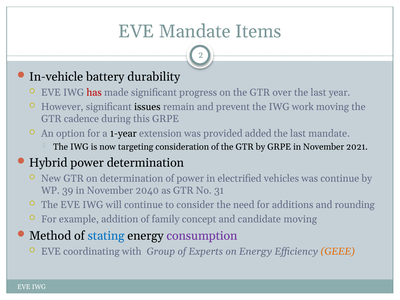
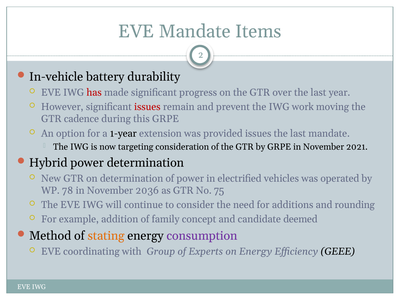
issues at (147, 107) colour: black -> red
provided added: added -> issues
was continue: continue -> operated
39: 39 -> 78
2040: 2040 -> 2036
31: 31 -> 75
candidate moving: moving -> deemed
stating colour: blue -> orange
GEEE colour: orange -> black
